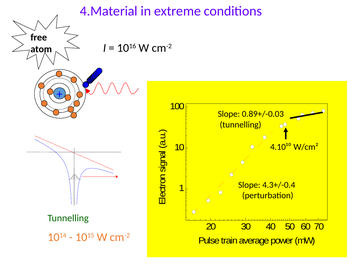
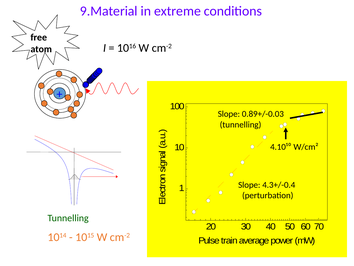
4.Material: 4.Material -> 9.Material
